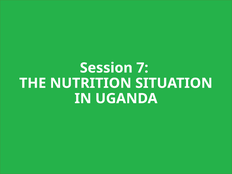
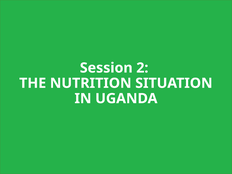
7: 7 -> 2
